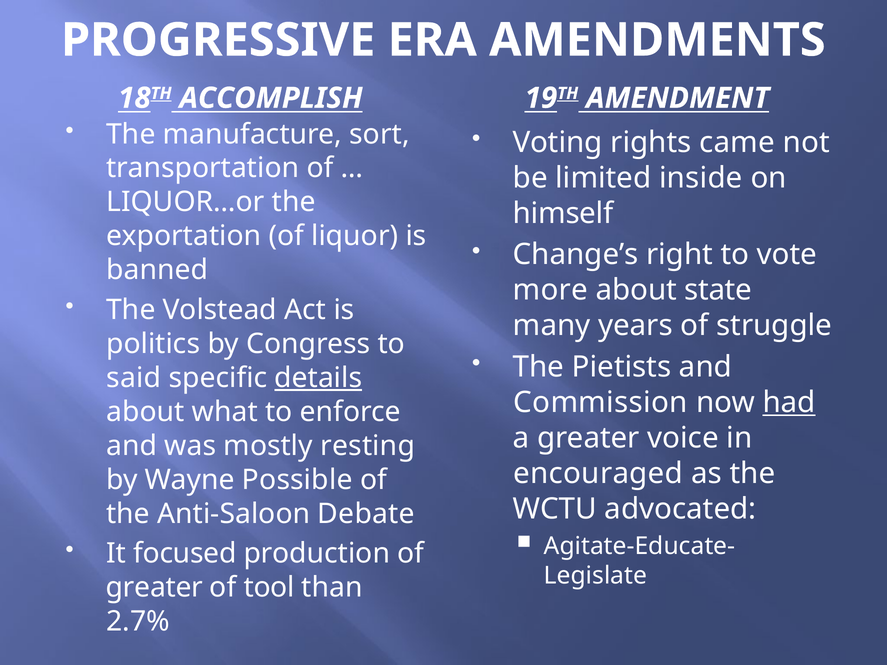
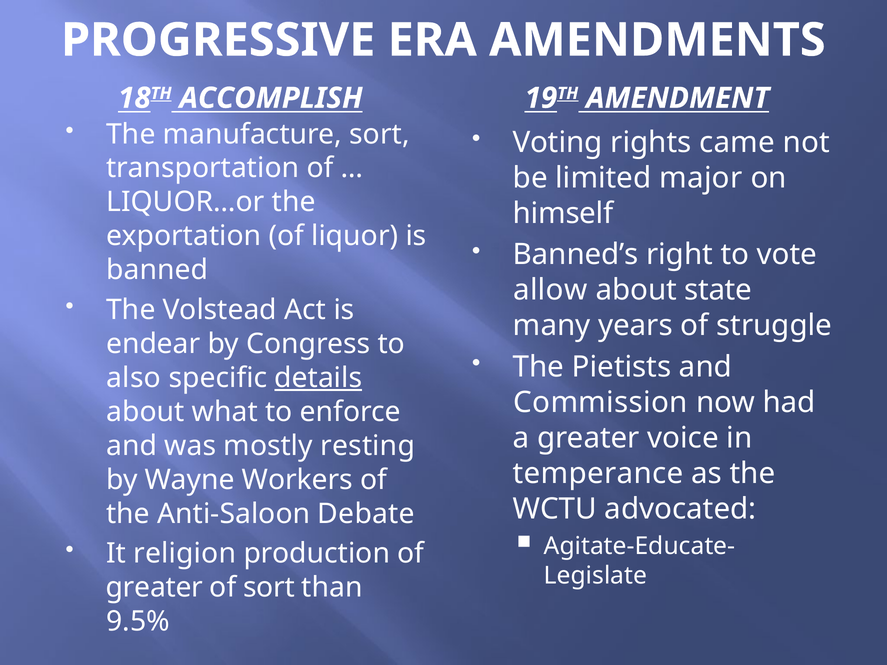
inside: inside -> major
Change’s: Change’s -> Banned’s
more: more -> allow
politics: politics -> endear
said: said -> also
had underline: present -> none
encouraged: encouraged -> temperance
Possible: Possible -> Workers
focused: focused -> religion
of tool: tool -> sort
2.7%: 2.7% -> 9.5%
